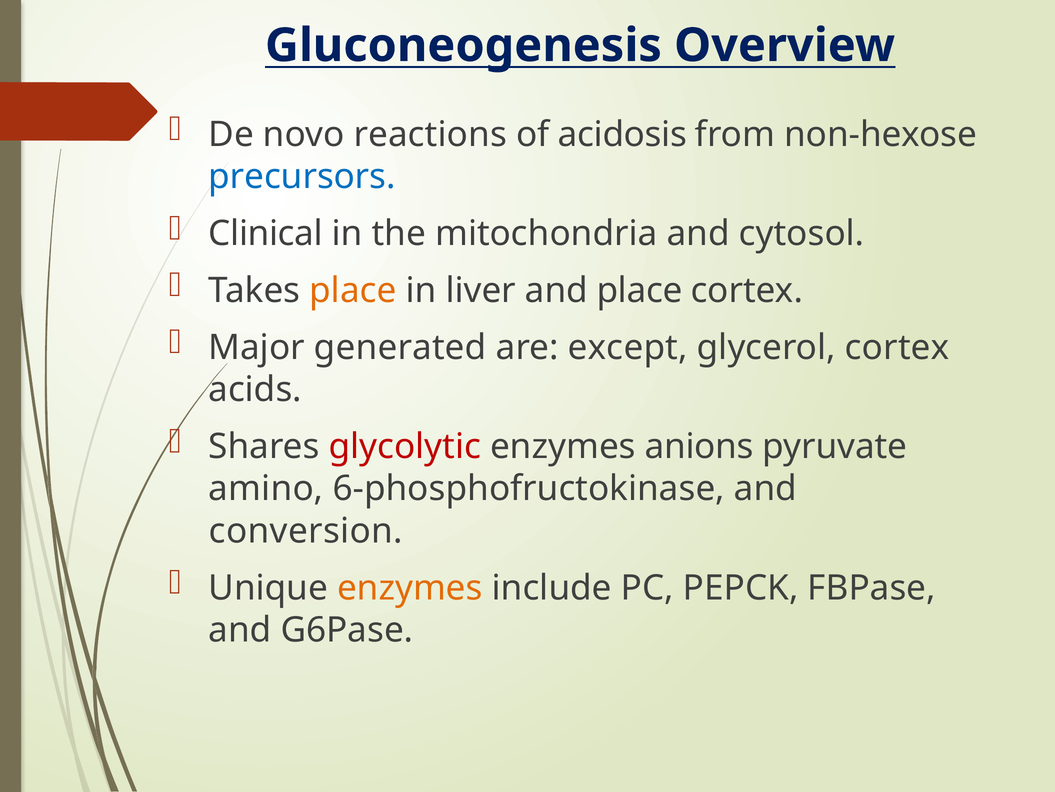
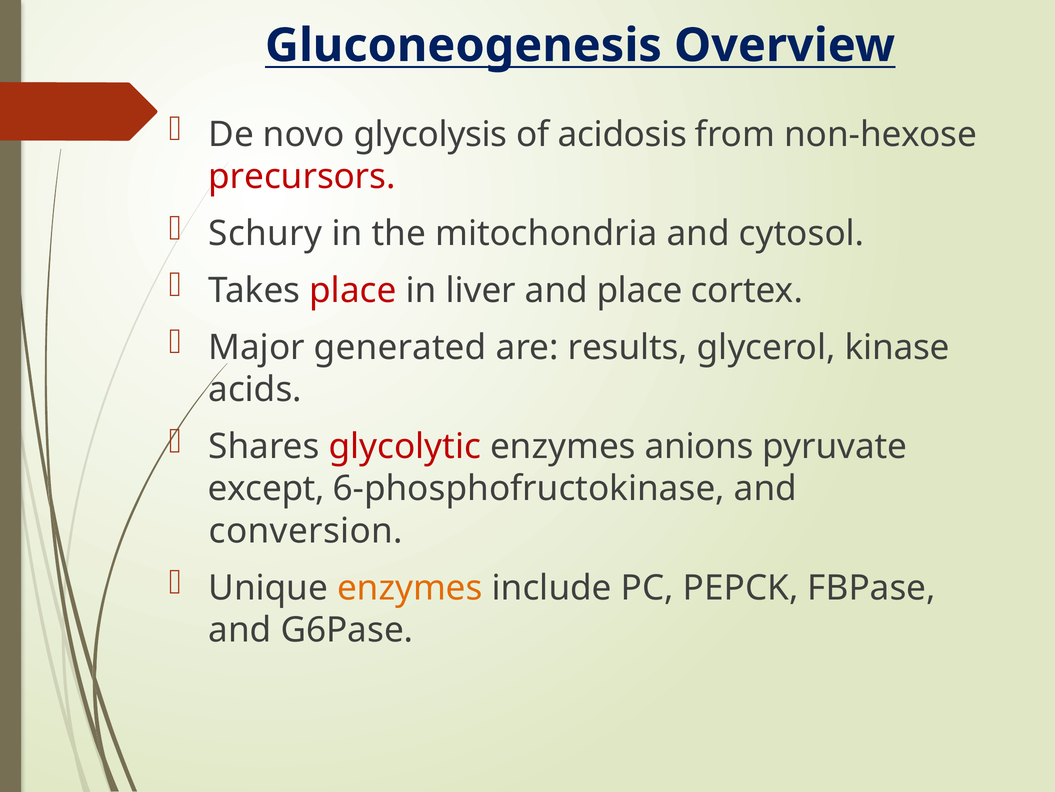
reactions: reactions -> glycolysis
precursors colour: blue -> red
Clinical: Clinical -> Schury
place at (353, 290) colour: orange -> red
except: except -> results
glycerol cortex: cortex -> kinase
amino: amino -> except
